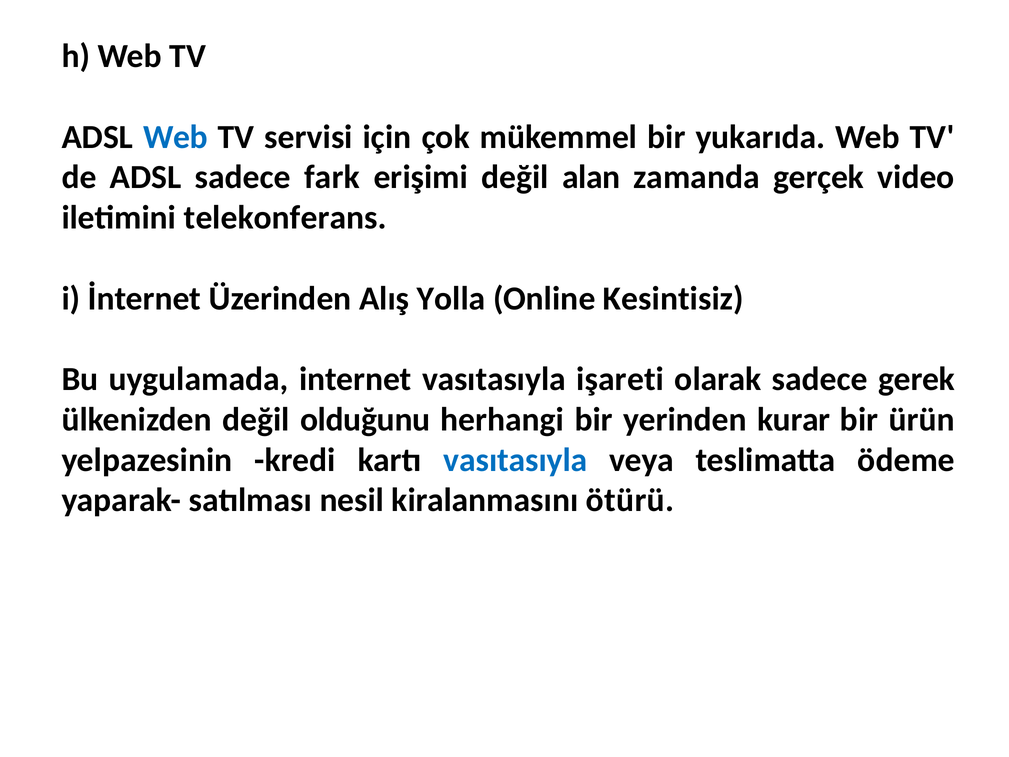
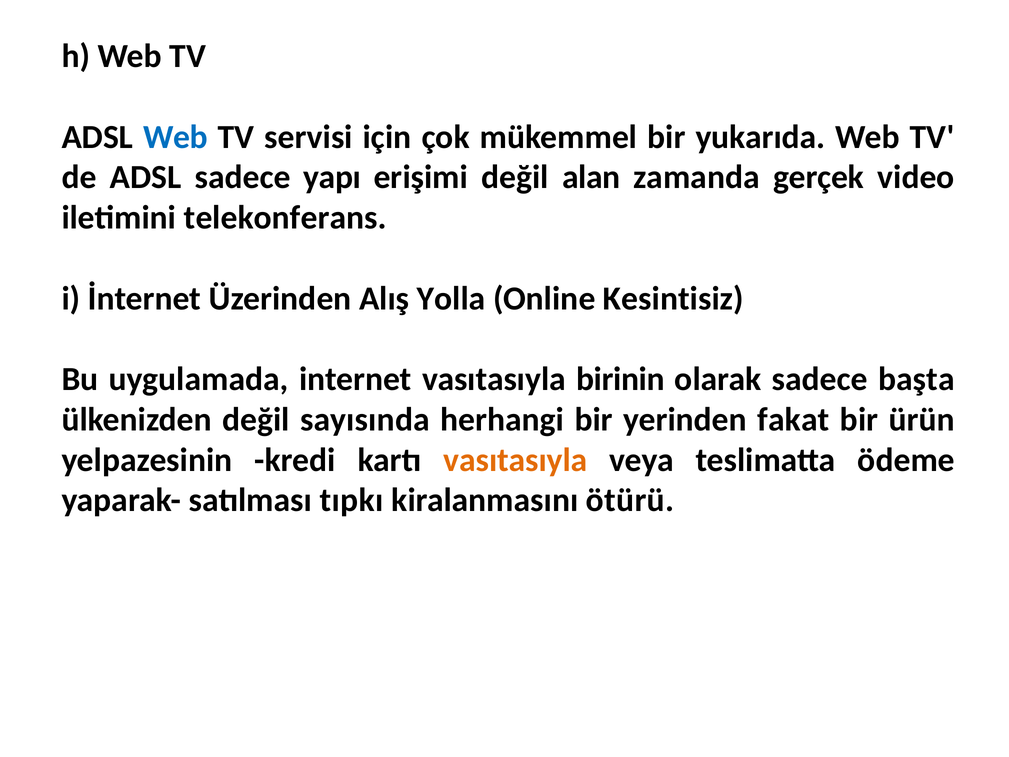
fark: fark -> yapı
işareti: işareti -> birinin
gerek: gerek -> başta
olduğunu: olduğunu -> sayısında
kurar: kurar -> fakat
vasıtasıyla at (515, 460) colour: blue -> orange
nesil: nesil -> tıpkı
